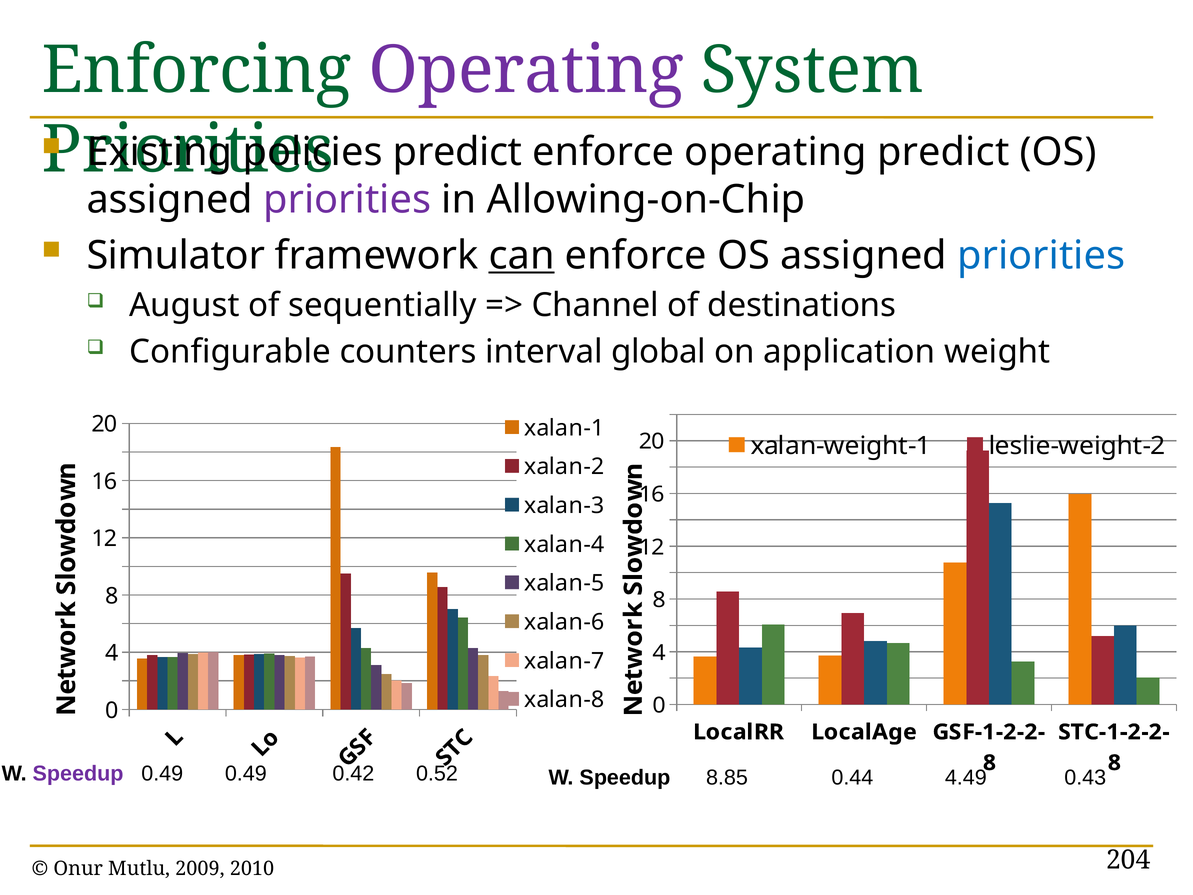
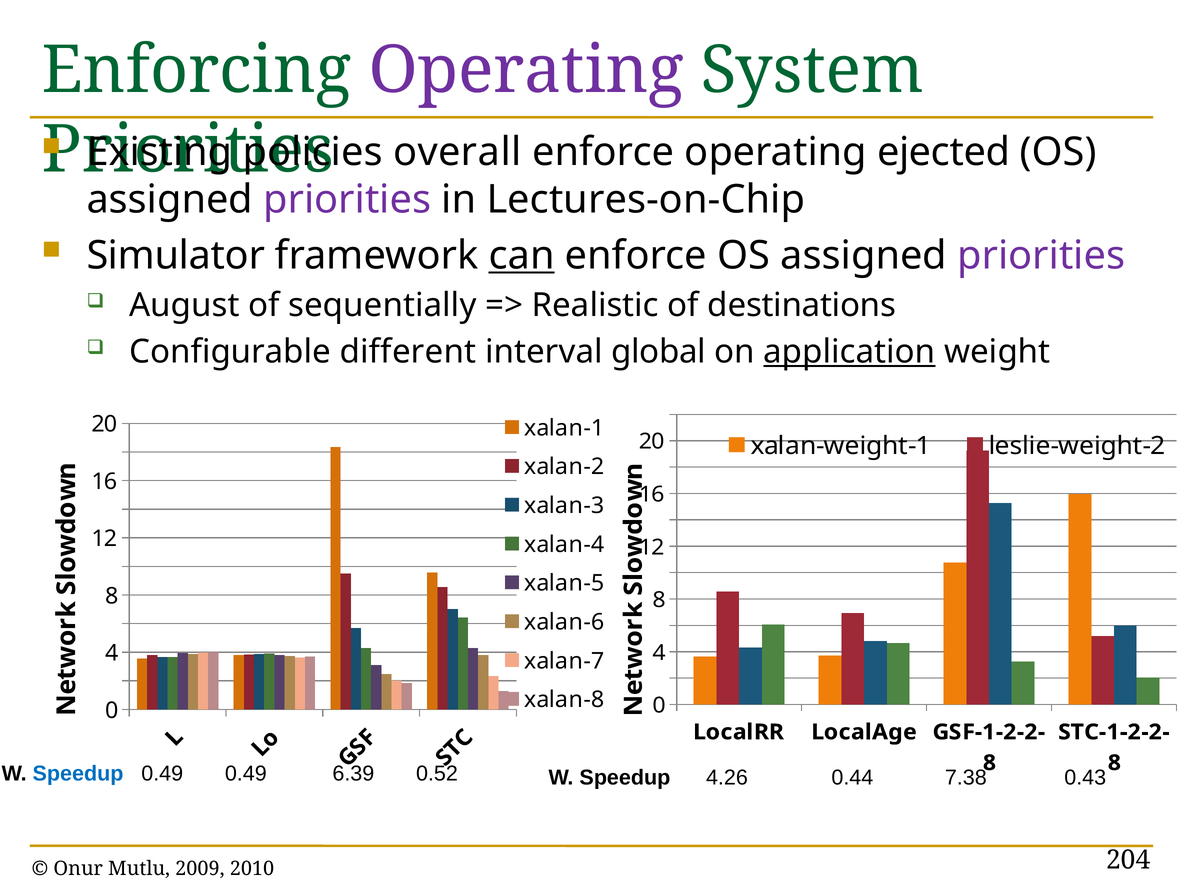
predict at (458, 152): predict -> overall
operating predict: predict -> ejected
Allowing-on-Chip: Allowing-on-Chip -> Lectures-on-Chip
priorities at (1041, 255) colour: blue -> purple
Channel: Channel -> Realistic
counters: counters -> different
application underline: none -> present
Speedup at (78, 774) colour: purple -> blue
0.42: 0.42 -> 6.39
8.85: 8.85 -> 4.26
4.49: 4.49 -> 7.38
